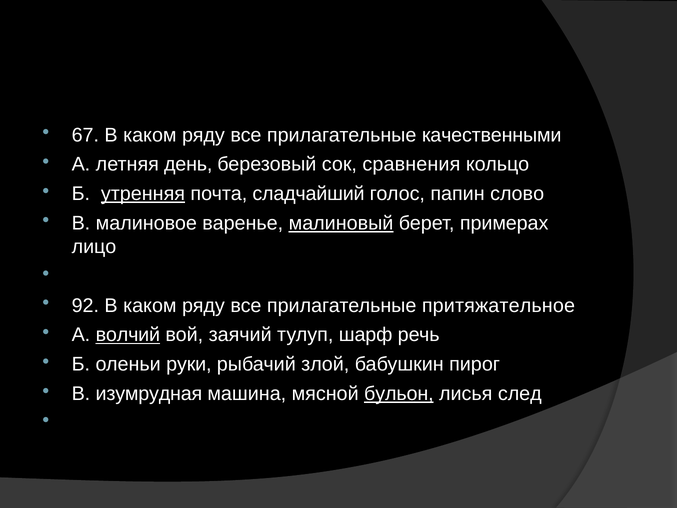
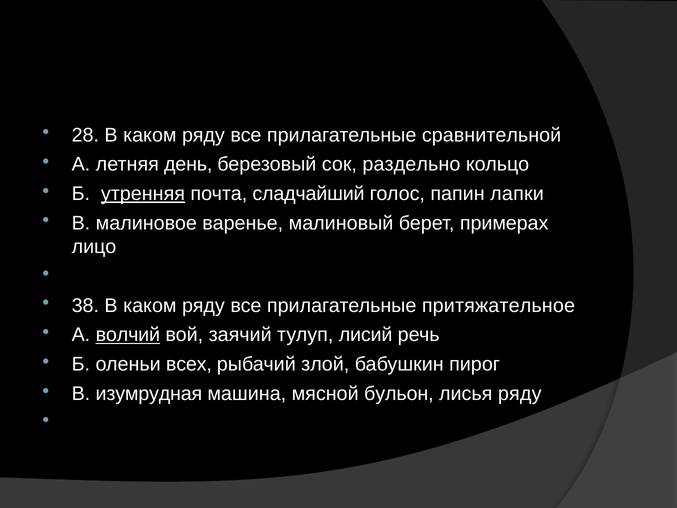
67: 67 -> 28
качественными: качественными -> сравнительной
сравнения: сравнения -> раздельно
слово: слово -> лапки
малиновый underline: present -> none
92: 92 -> 38
шарф: шарф -> лисий
руки: руки -> всех
бульон underline: present -> none
лисья след: след -> ряду
